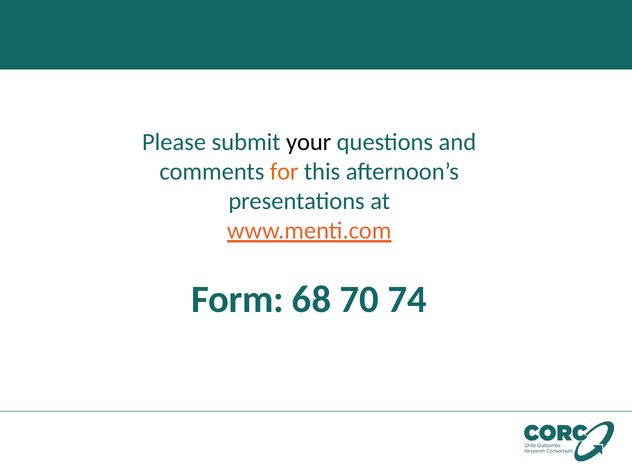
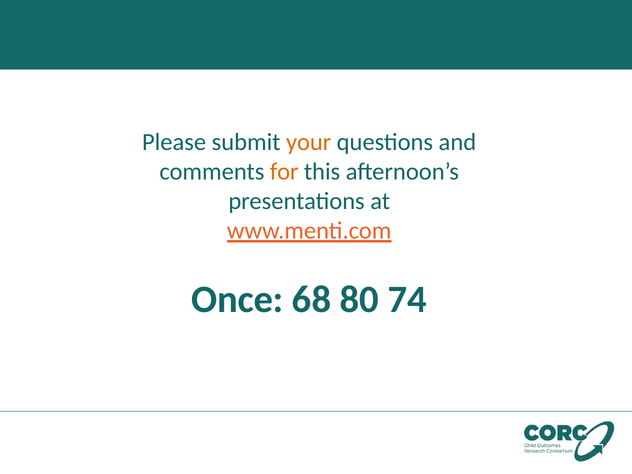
your colour: black -> orange
Form: Form -> Once
70: 70 -> 80
